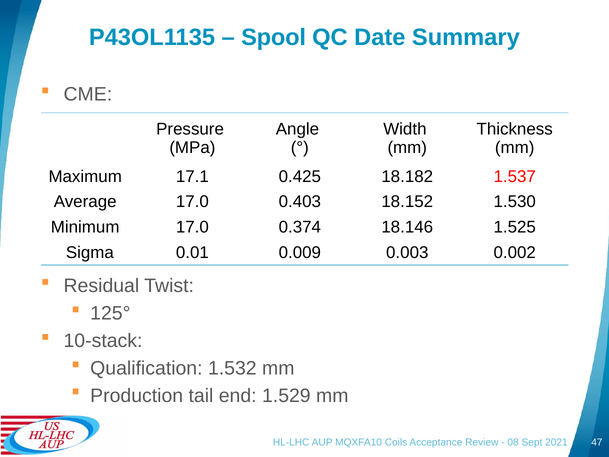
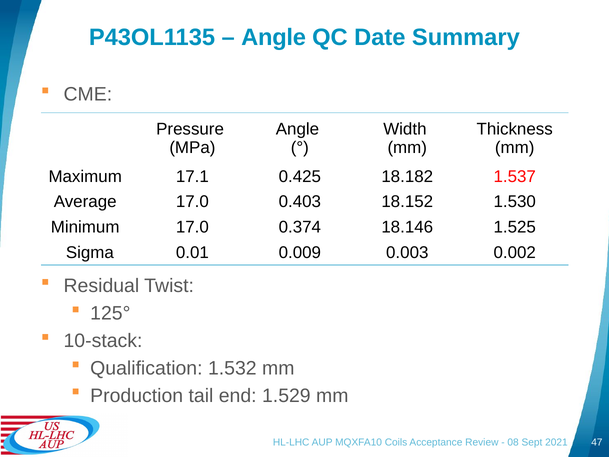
Spool at (274, 38): Spool -> Angle
